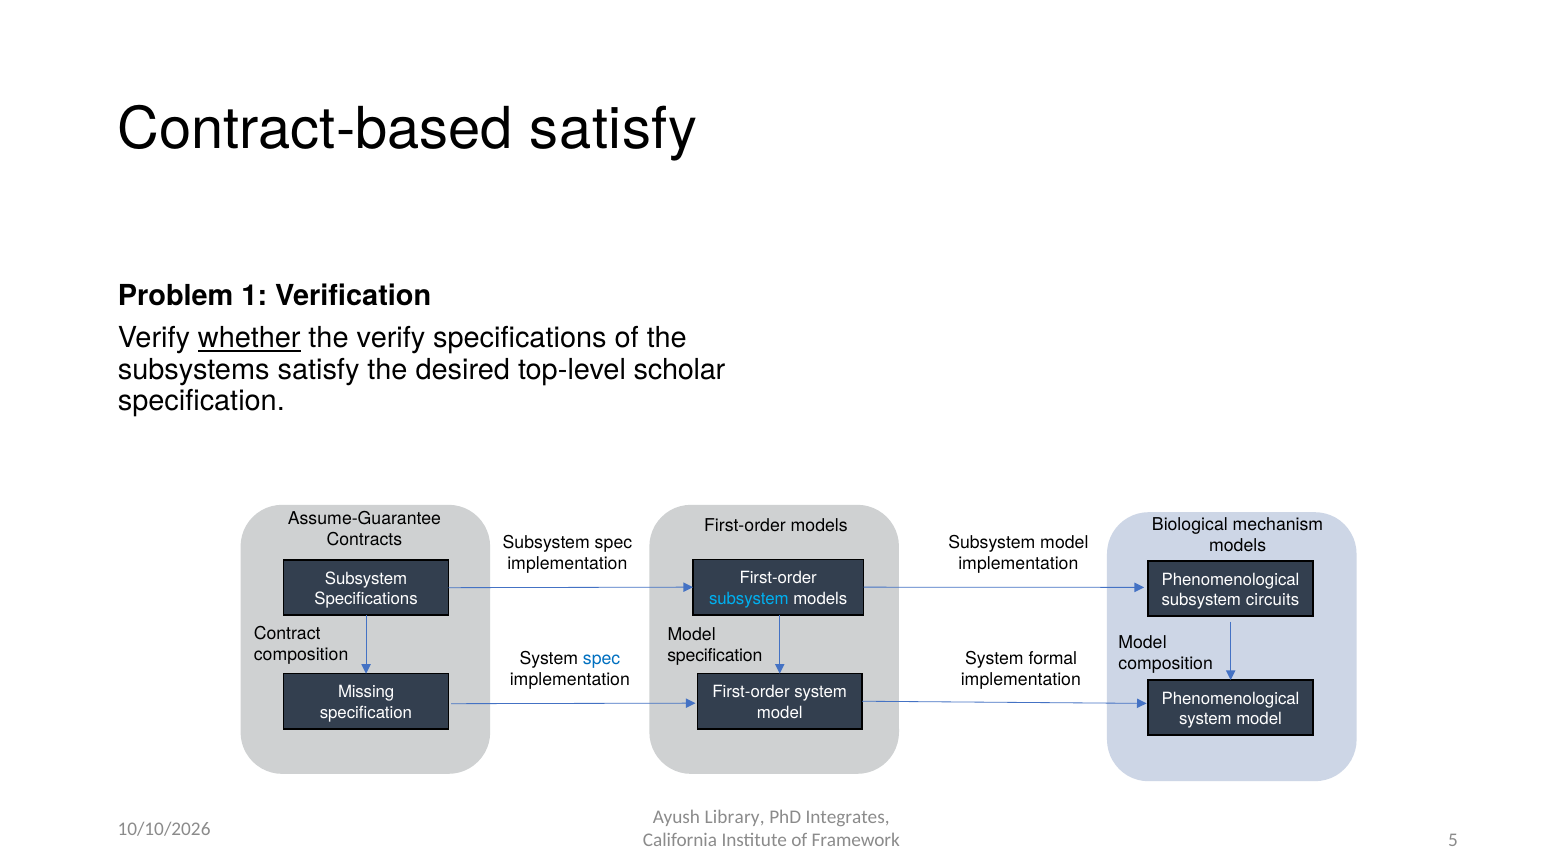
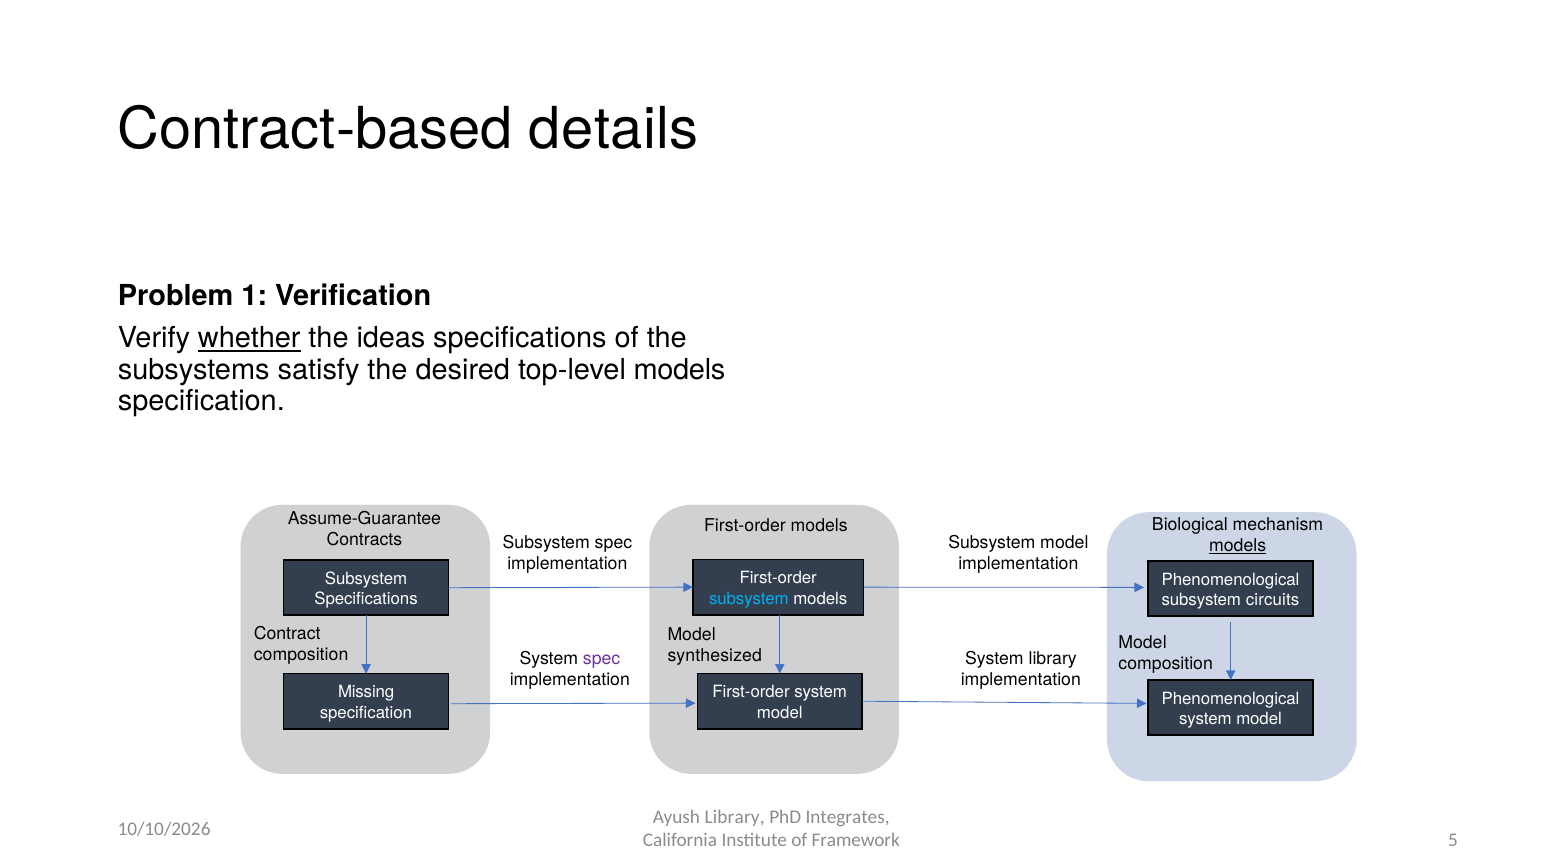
Contract-based satisfy: satisfy -> details
the verify: verify -> ideas
top-level scholar: scholar -> models
models at (1238, 545) underline: none -> present
specification at (715, 656): specification -> synthesized
spec at (602, 658) colour: blue -> purple
System formal: formal -> library
